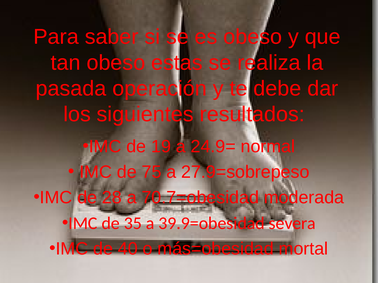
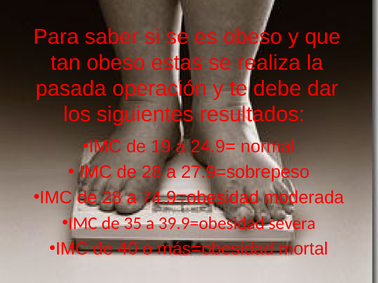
75 at (152, 172): 75 -> 28
70.7=obesidad: 70.7=obesidad -> 74.9=obesidad
